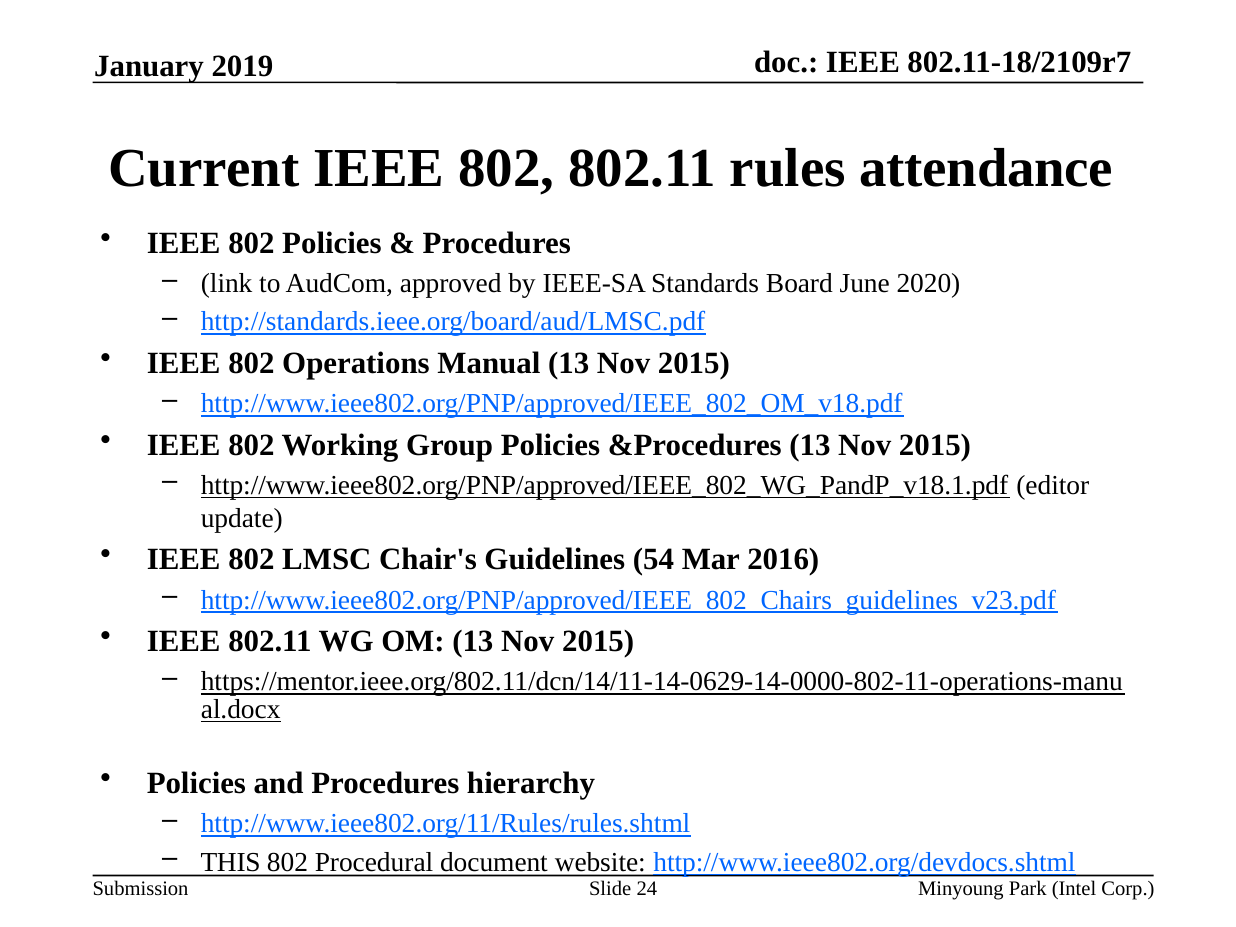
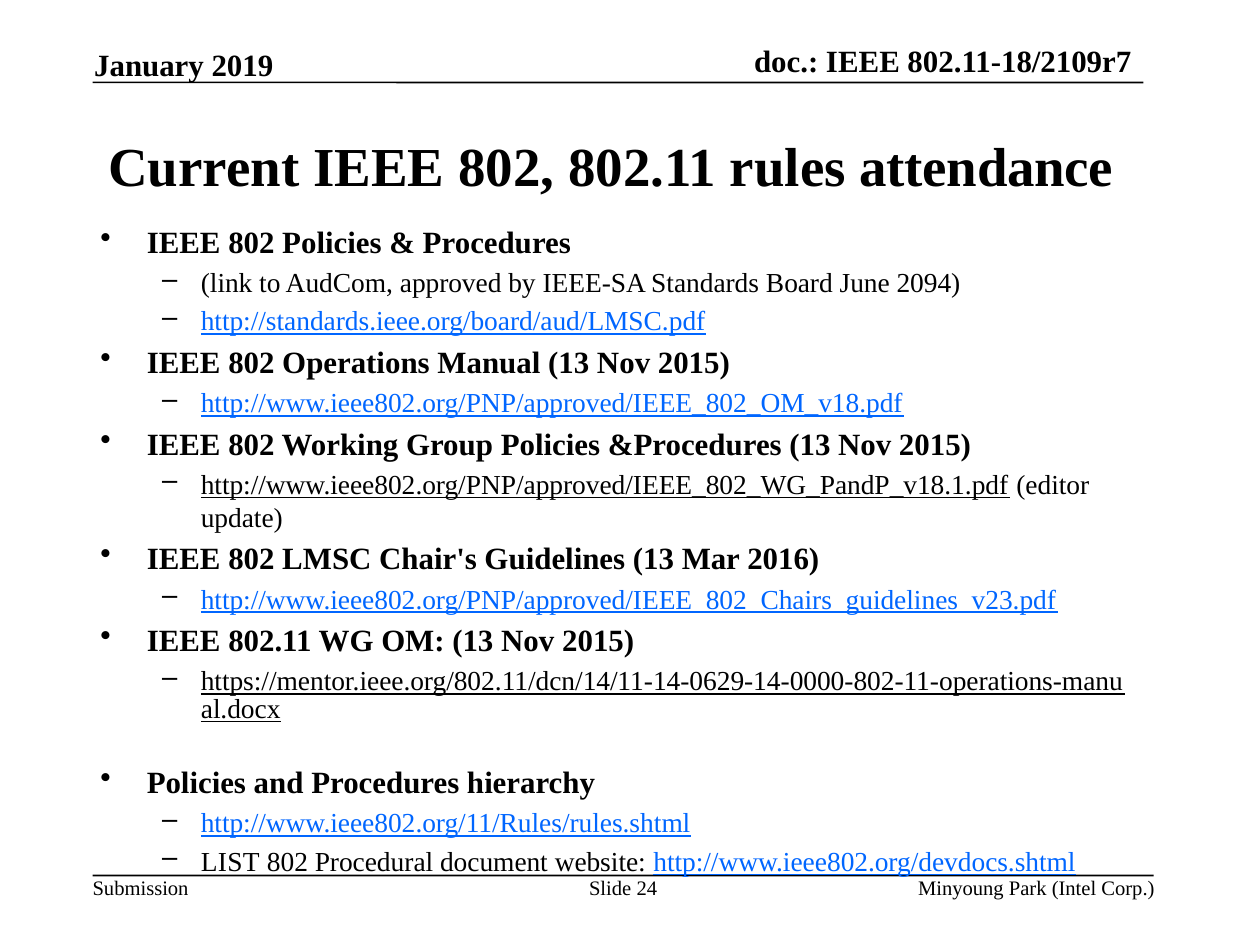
2020: 2020 -> 2094
Guidelines 54: 54 -> 13
THIS: THIS -> LIST
